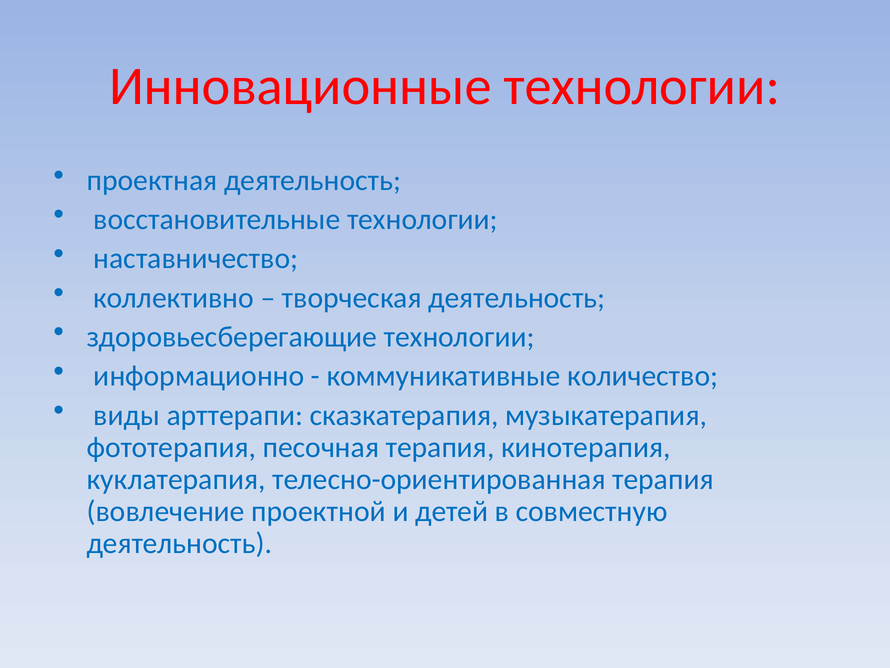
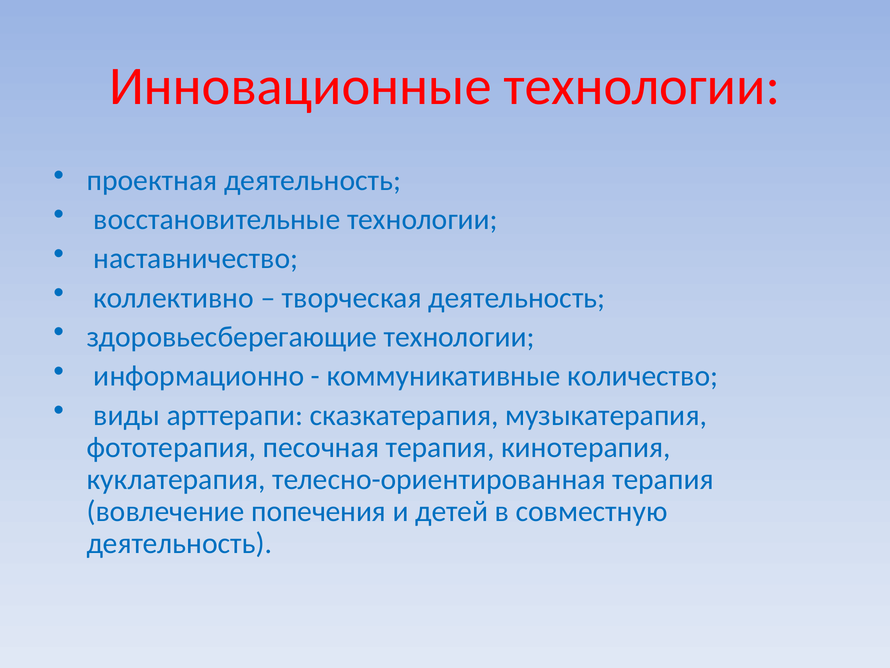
проектной: проектной -> попечения
